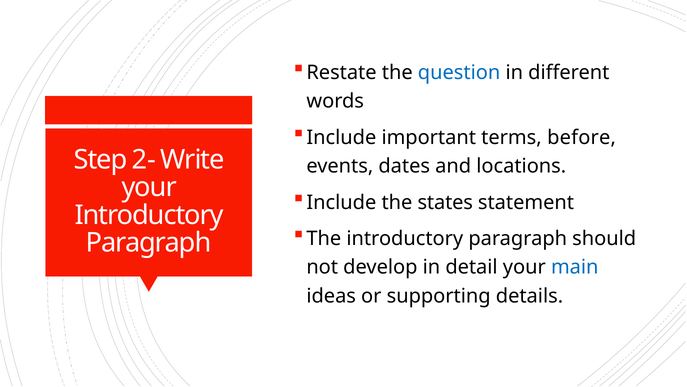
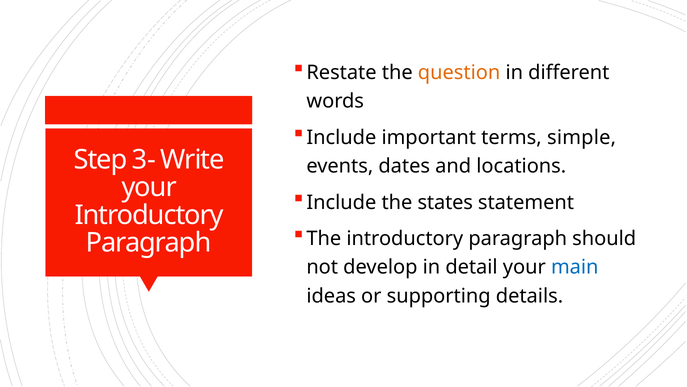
question colour: blue -> orange
before: before -> simple
2-: 2- -> 3-
